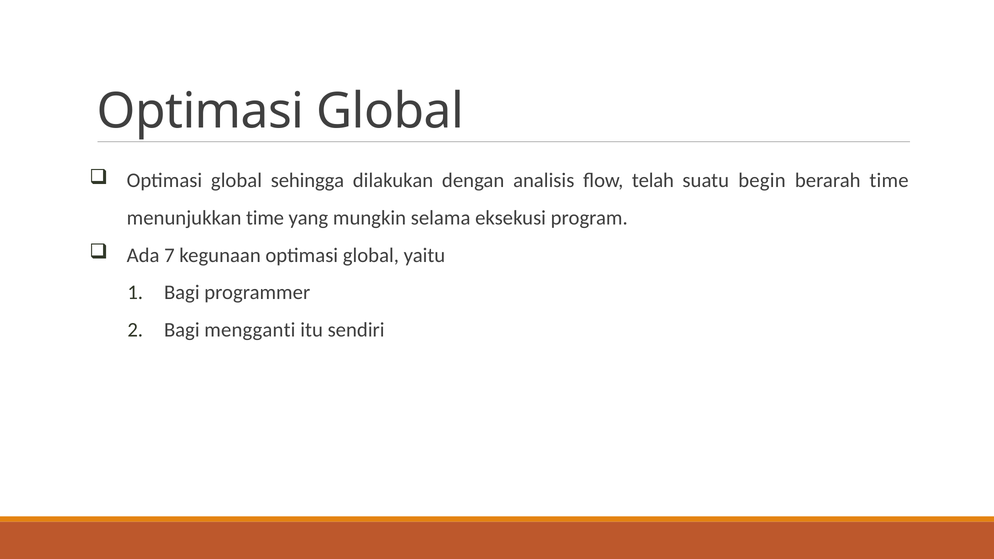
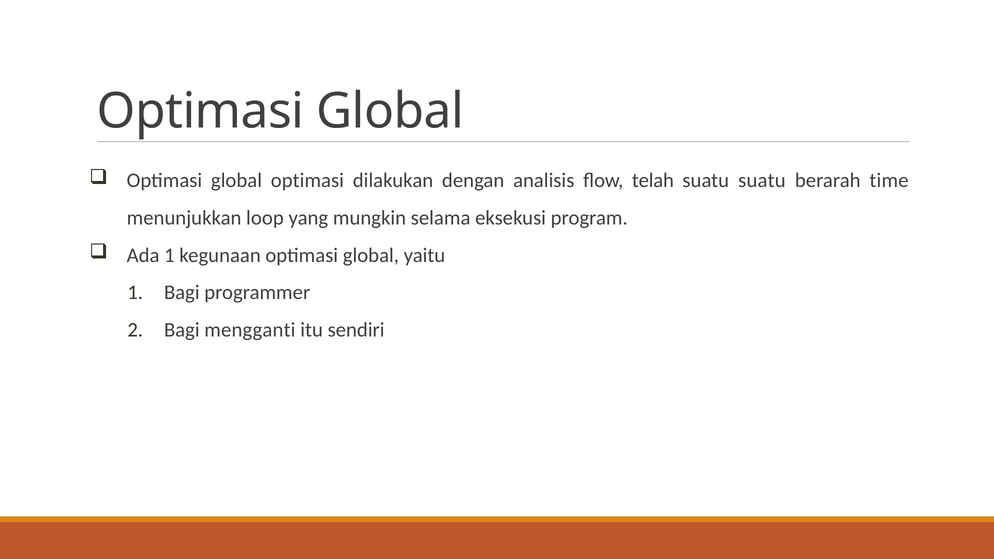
global sehingga: sehingga -> optimasi
suatu begin: begin -> suatu
menunjukkan time: time -> loop
Ada 7: 7 -> 1
